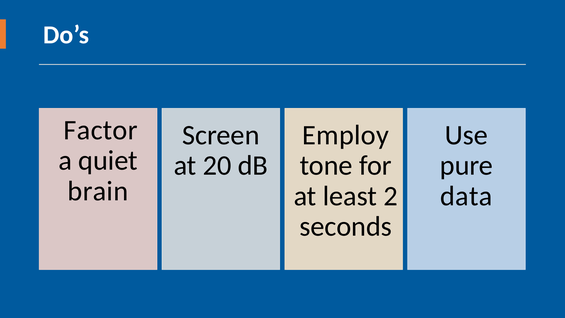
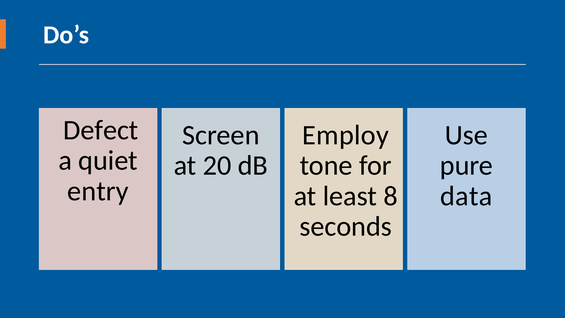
Factor: Factor -> Defect
brain: brain -> entry
2: 2 -> 8
